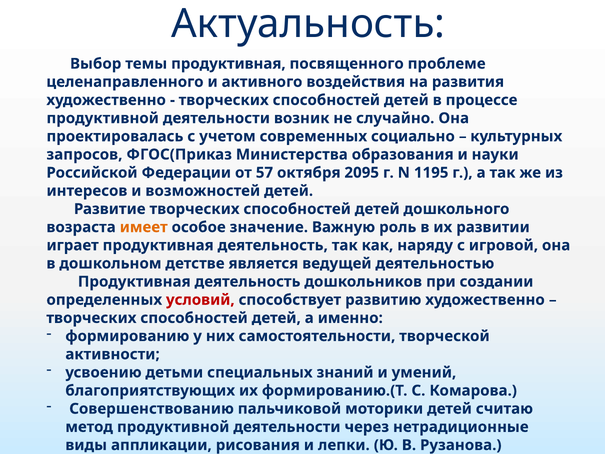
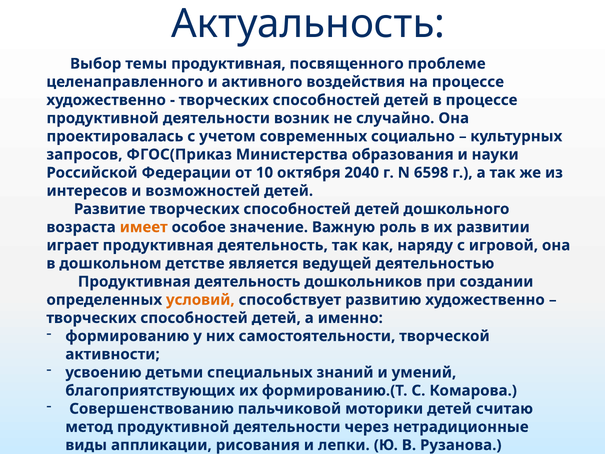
на развития: развития -> процессе
57: 57 -> 10
2095: 2095 -> 2040
1195: 1195 -> 6598
условий colour: red -> orange
